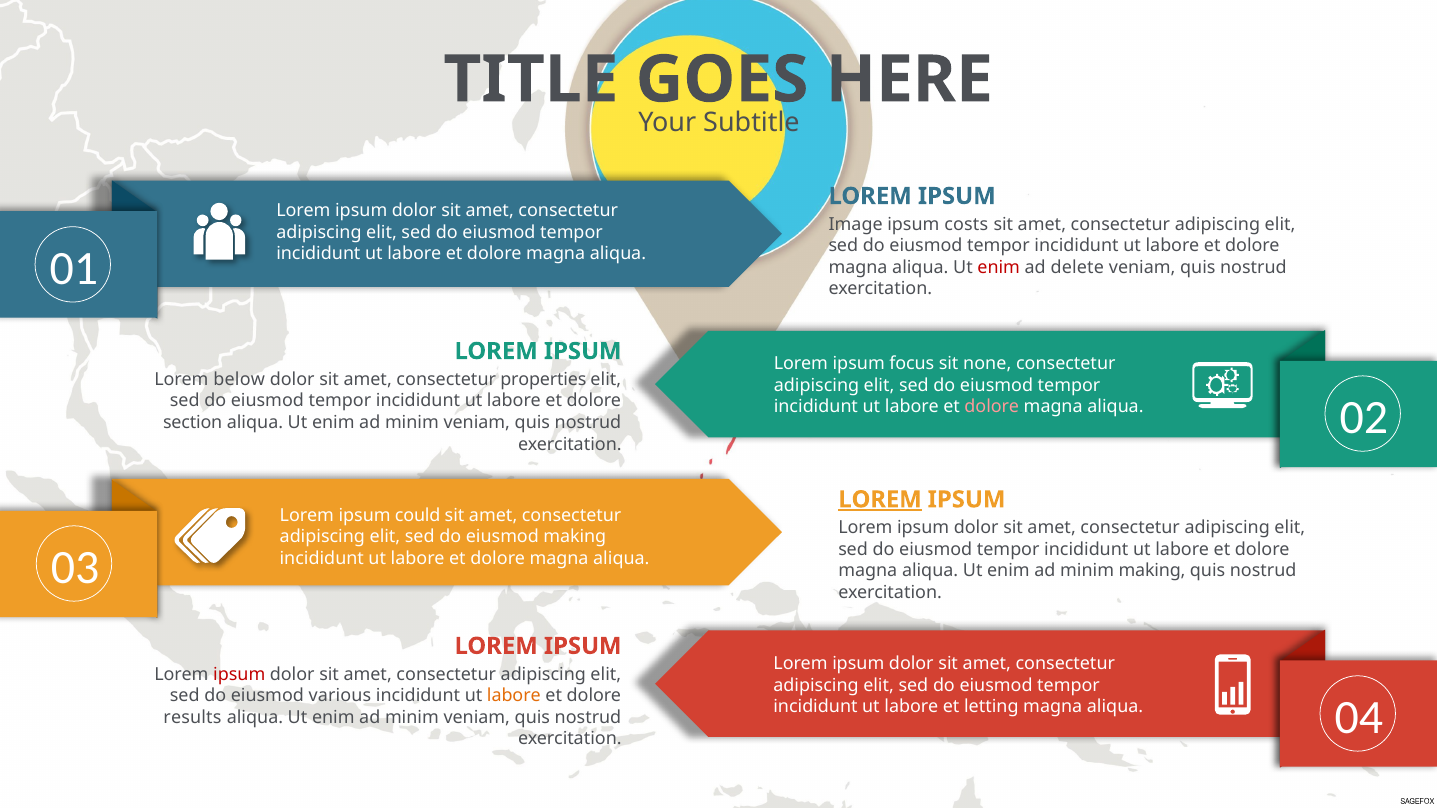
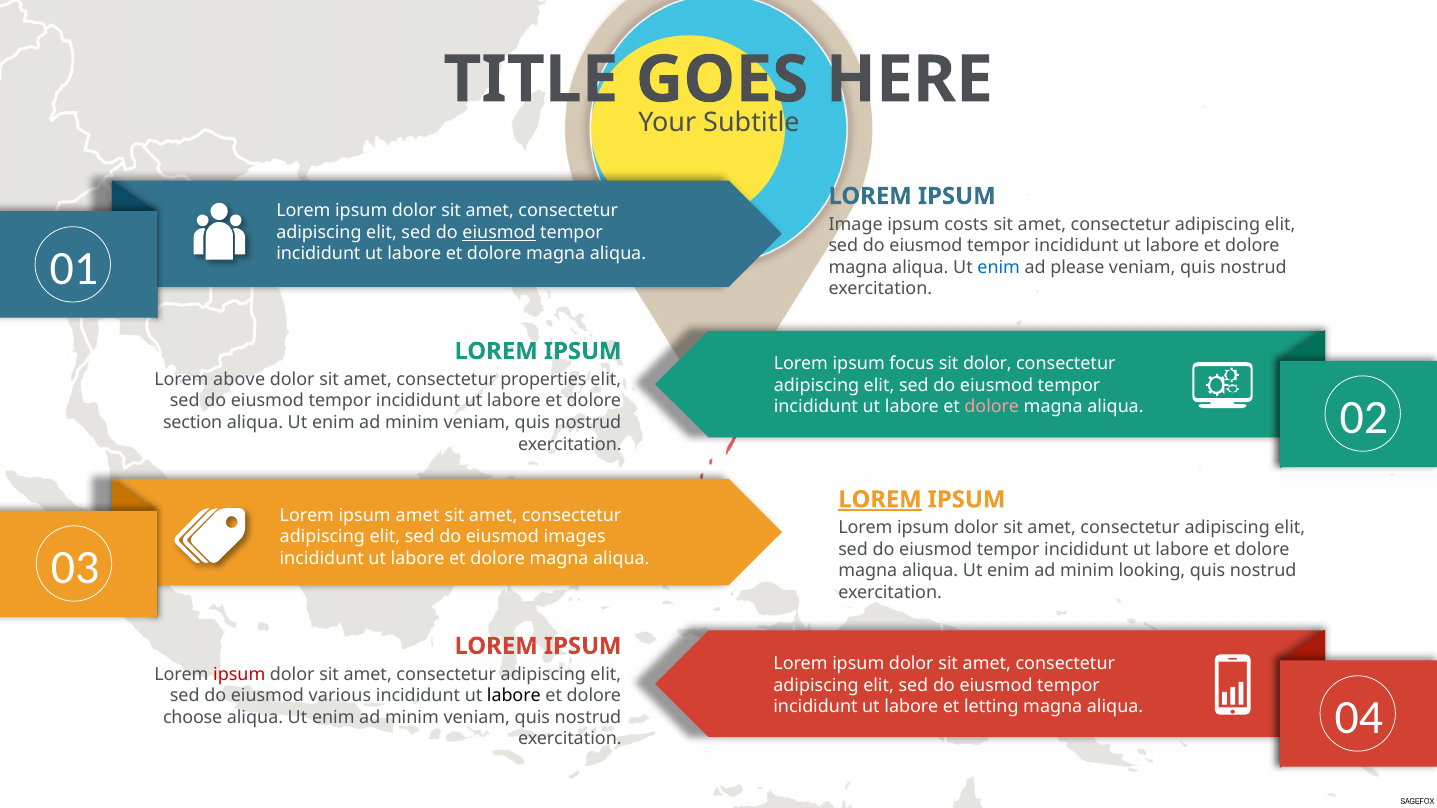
eiusmod at (499, 232) underline: none -> present
enim at (999, 268) colour: red -> blue
delete: delete -> please
sit none: none -> dolor
below: below -> above
ipsum could: could -> amet
eiusmod making: making -> images
minim making: making -> looking
labore at (514, 696) colour: orange -> black
results: results -> choose
